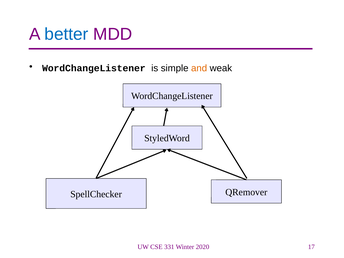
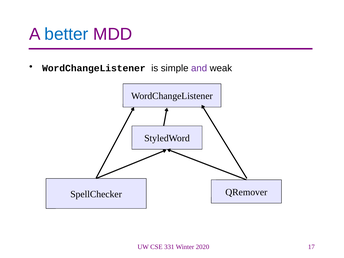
and colour: orange -> purple
